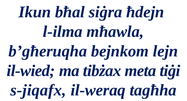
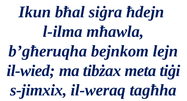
s-jiqafx: s-jiqafx -> s-jimxix
